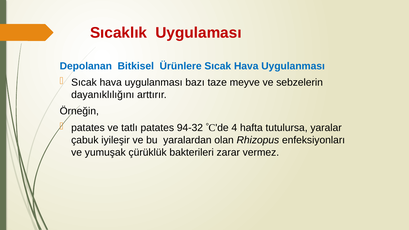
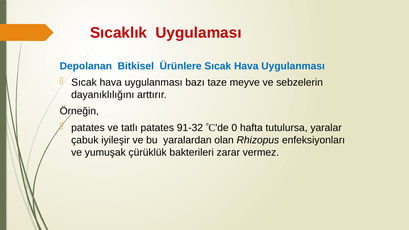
94-32: 94-32 -> 91-32
4: 4 -> 0
